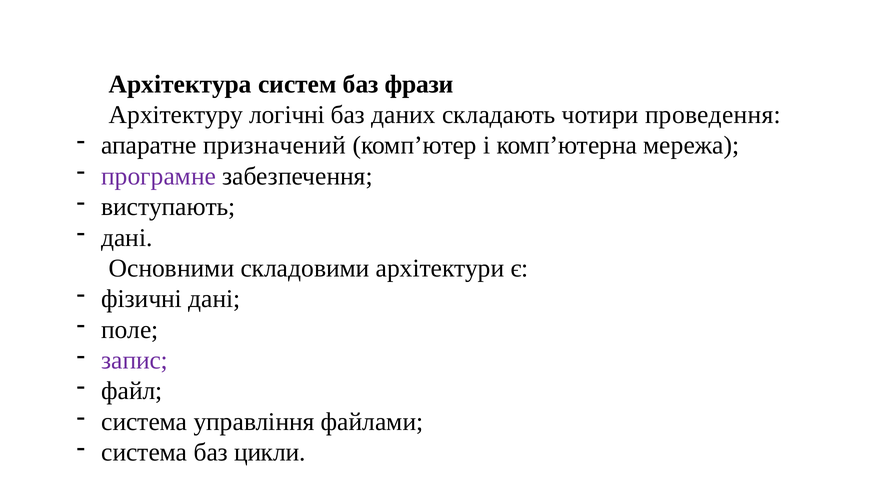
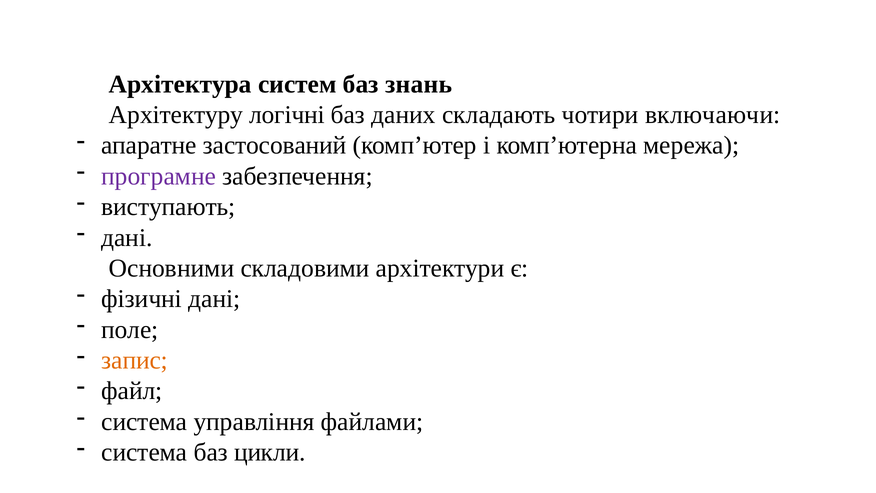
фрази: фрази -> знань
проведення: проведення -> включаючи
призначений: призначений -> застосований
запис colour: purple -> orange
